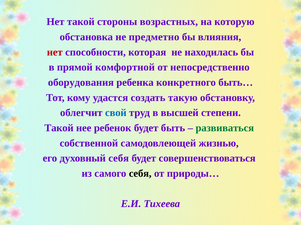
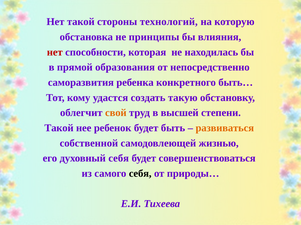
возрастных: возрастных -> технологий
предметно: предметно -> принципы
комфортной: комфортной -> образования
оборудования: оборудования -> саморазвития
свой colour: blue -> orange
развиваться colour: green -> orange
